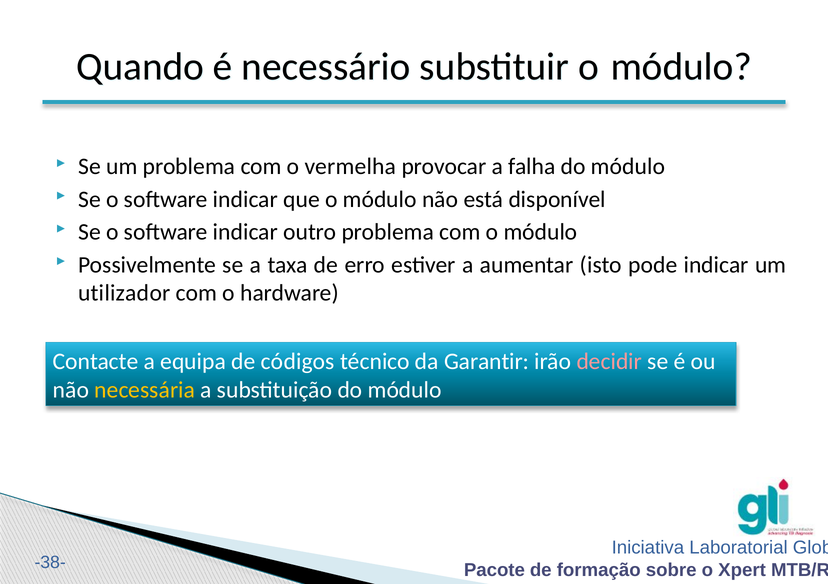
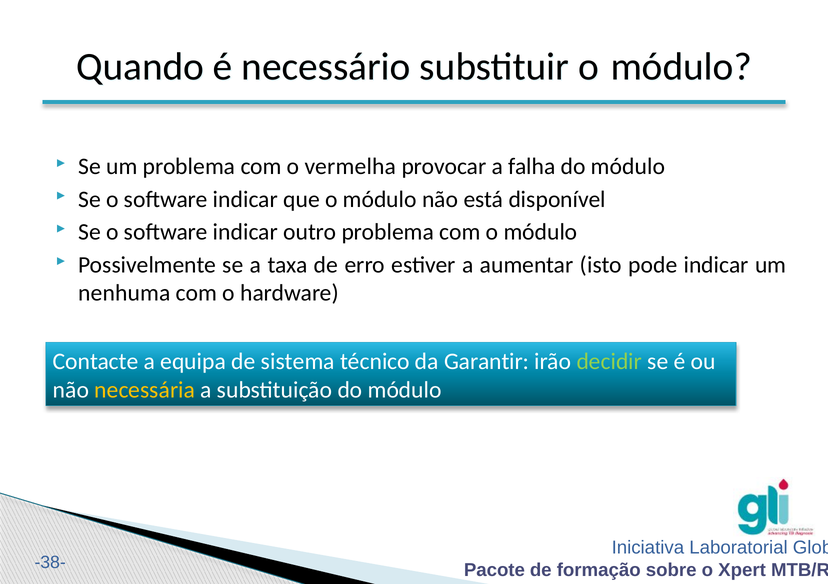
utilizador: utilizador -> nenhuma
códigos: códigos -> sistema
decidir colour: pink -> light green
